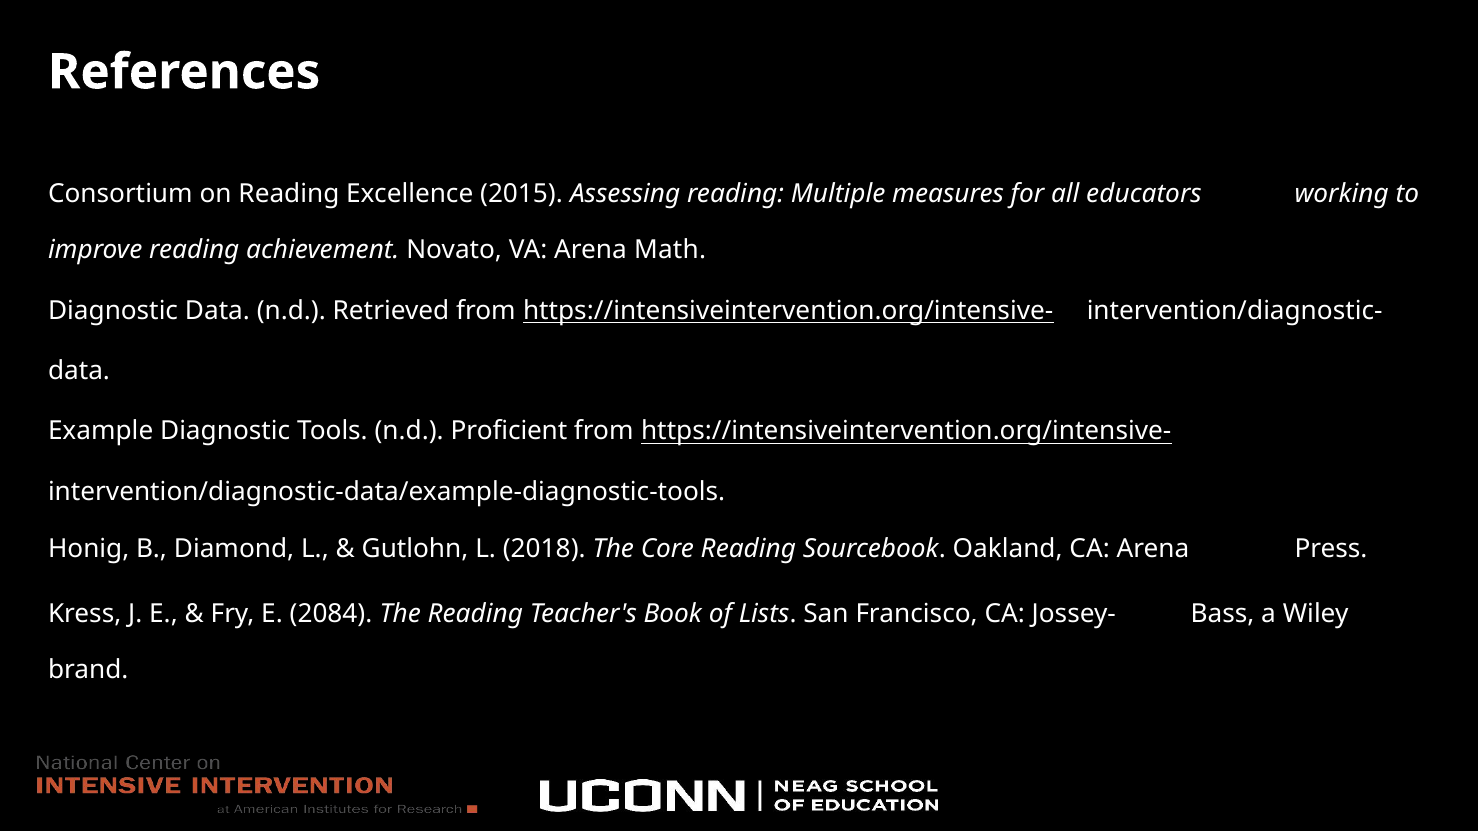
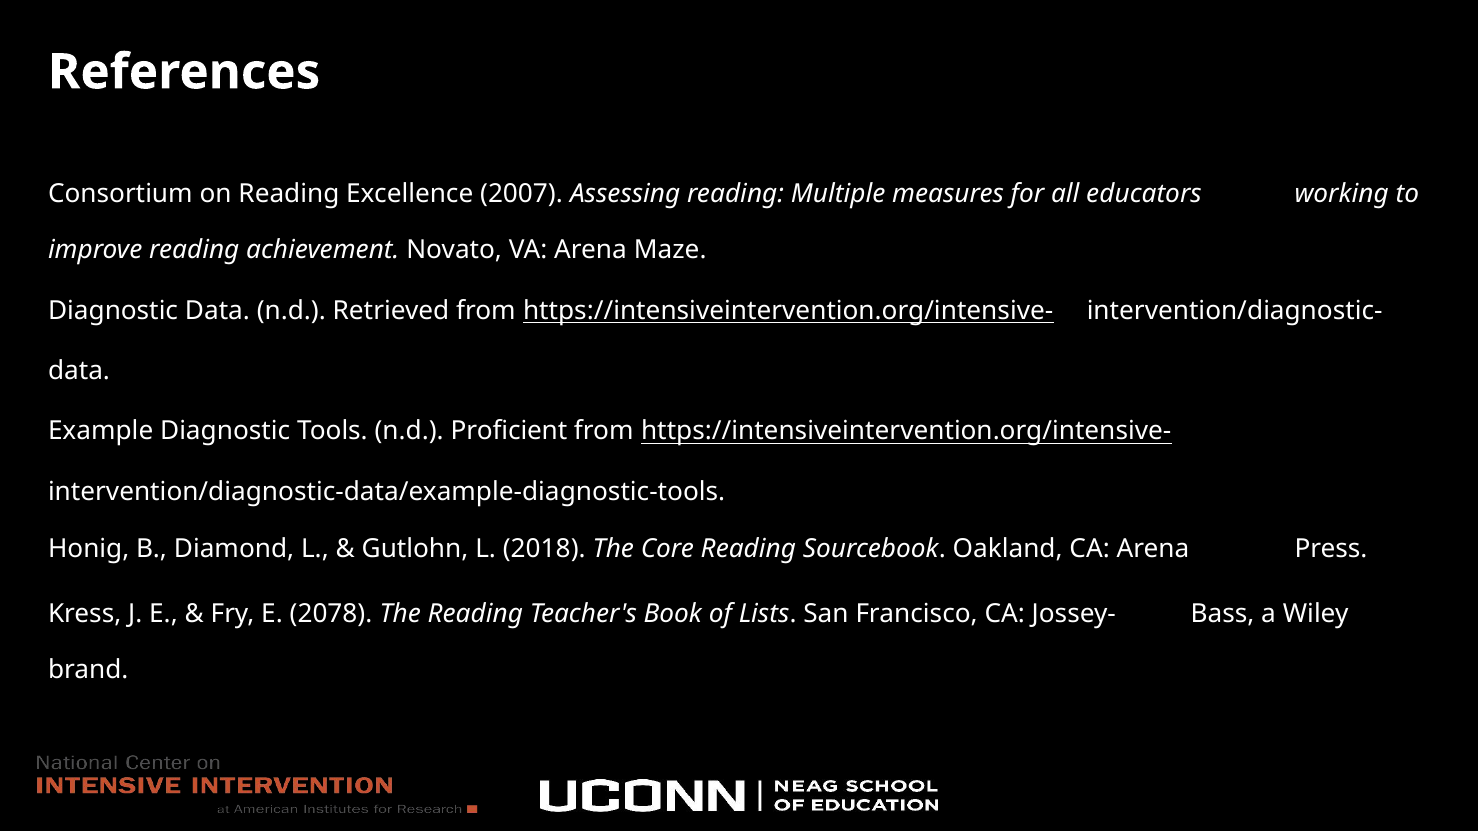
2015: 2015 -> 2007
Math: Math -> Maze
2084: 2084 -> 2078
